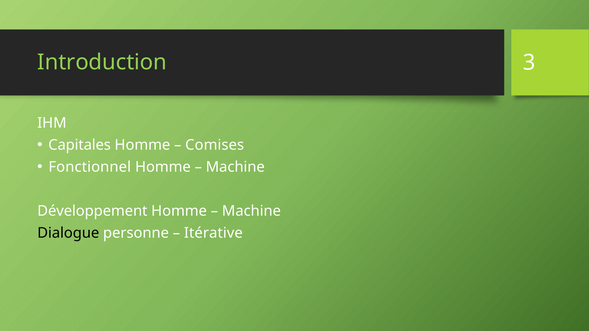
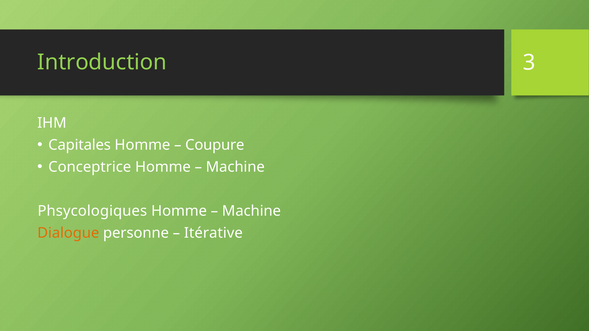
Comises: Comises -> Coupure
Fonctionnel: Fonctionnel -> Conceptrice
Développement: Développement -> Phsycologiques
Dialogue colour: black -> orange
